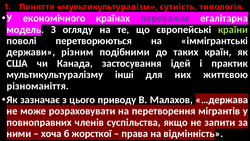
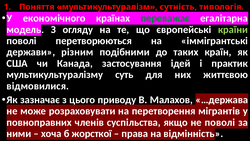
переважає colour: purple -> green
інші: інші -> суть
різноманіття: різноманіття -> відмовилися
запити at (220, 122): запити -> поволі
